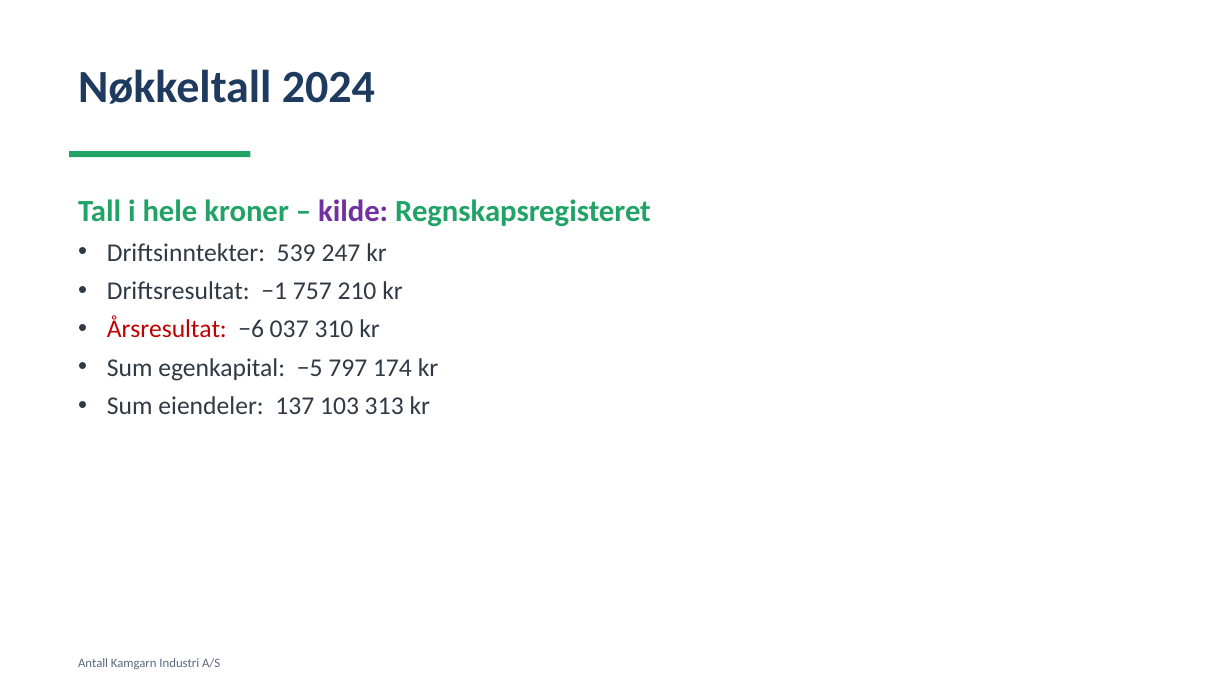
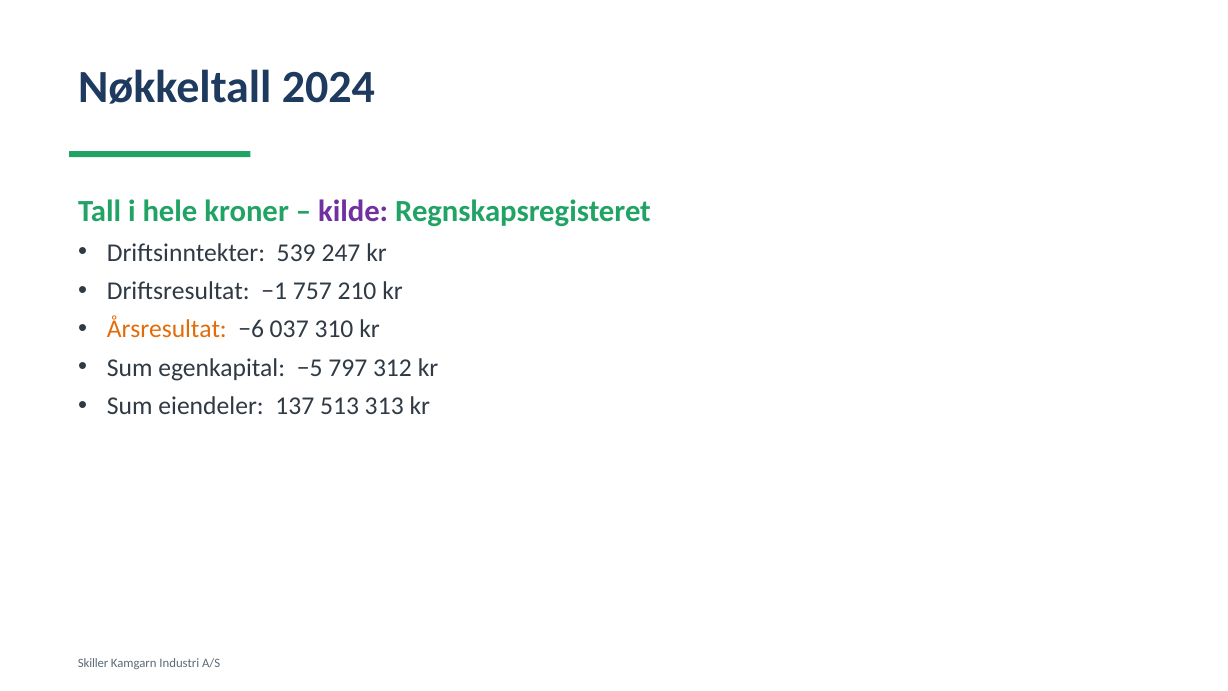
Årsresultat colour: red -> orange
174: 174 -> 312
103: 103 -> 513
Antall: Antall -> Skiller
